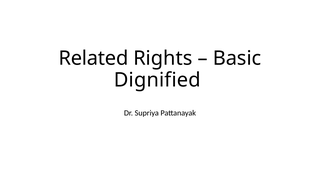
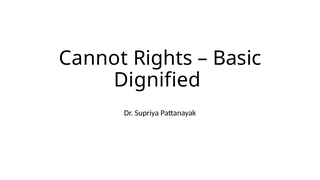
Related: Related -> Cannot
